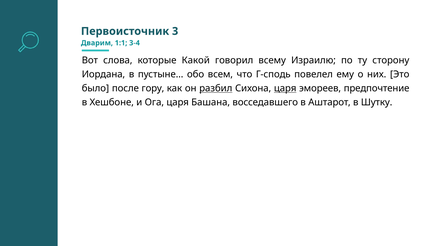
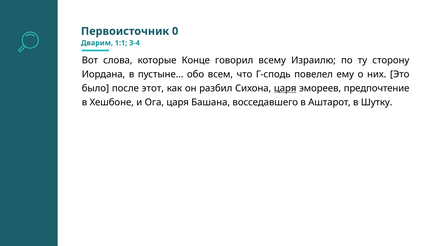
3: 3 -> 0
Какой: Какой -> Конце
гору: гору -> этот
разбил underline: present -> none
